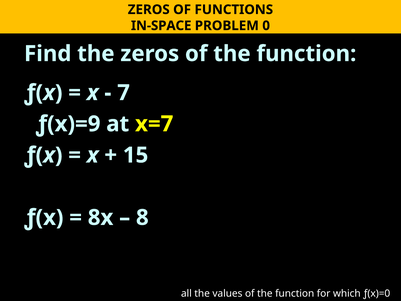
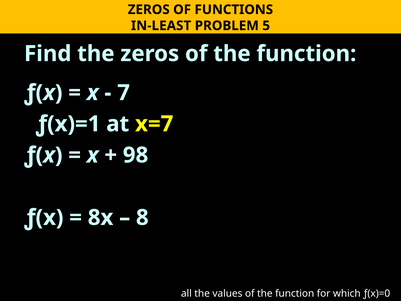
IN-SPACE: IN-SPACE -> IN-LEAST
0: 0 -> 5
ƒ(x)=9: ƒ(x)=9 -> ƒ(x)=1
15: 15 -> 98
